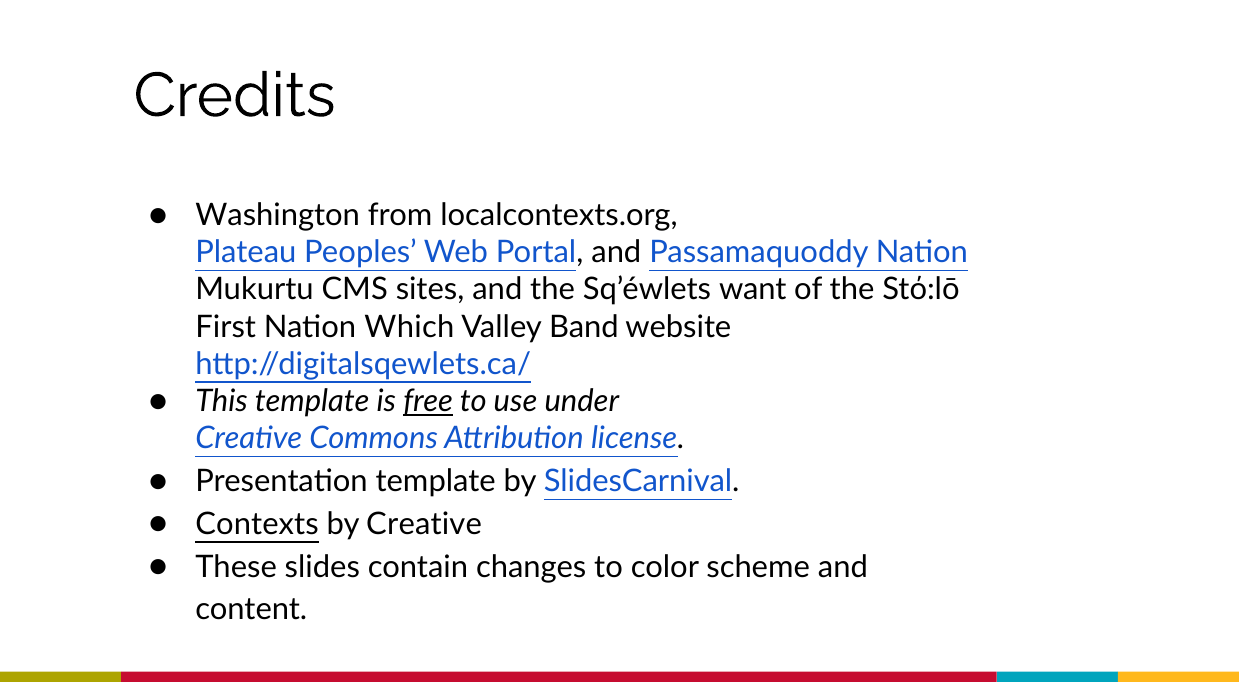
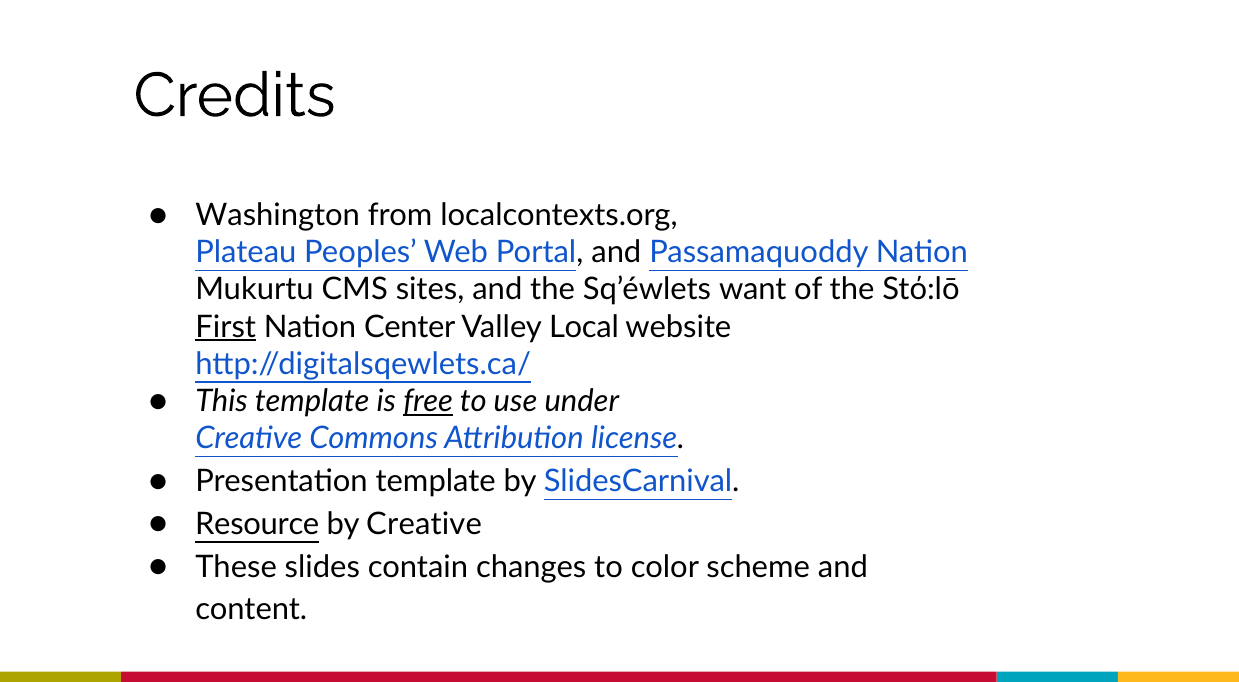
First underline: none -> present
Which: Which -> Center
Band: Band -> Local
Contexts: Contexts -> Resource
